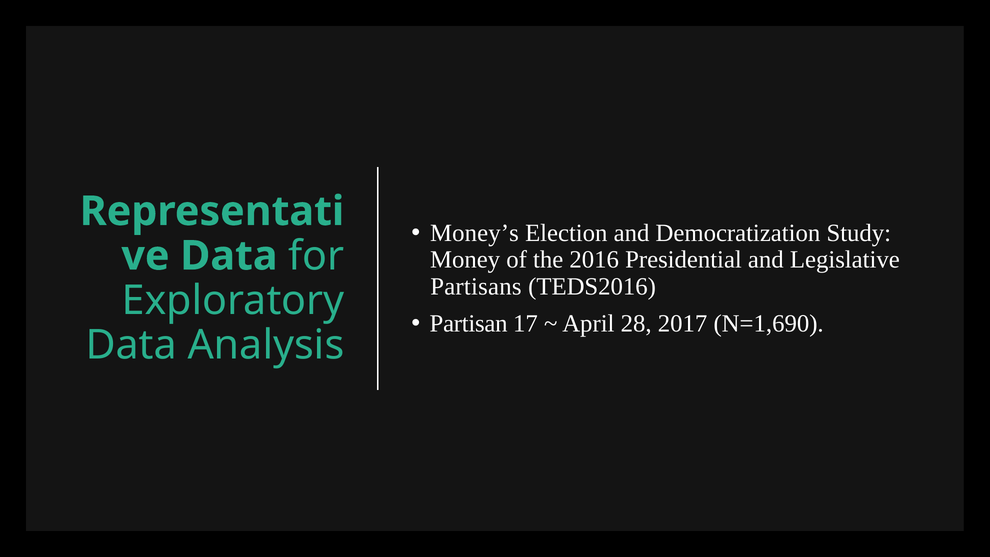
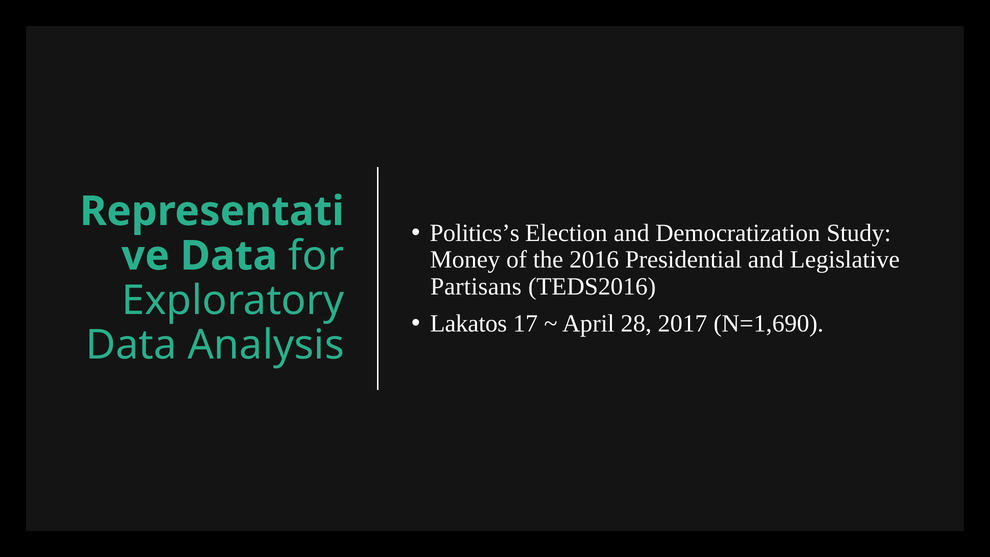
Money’s: Money’s -> Politics’s
Partisan: Partisan -> Lakatos
